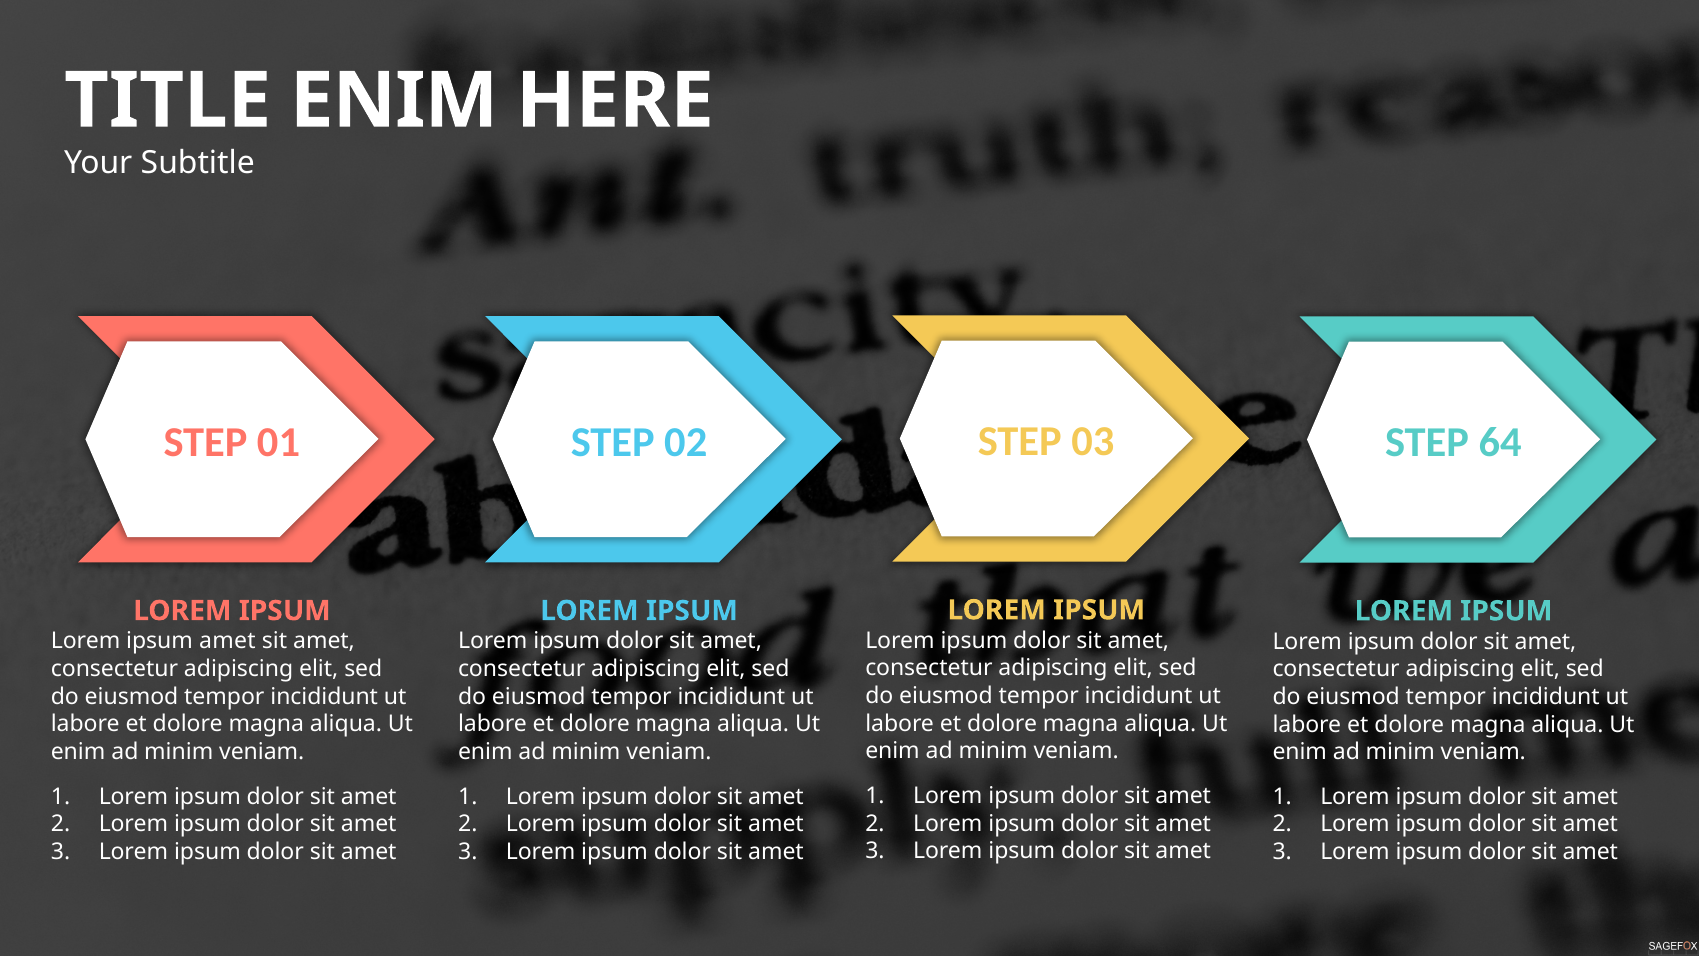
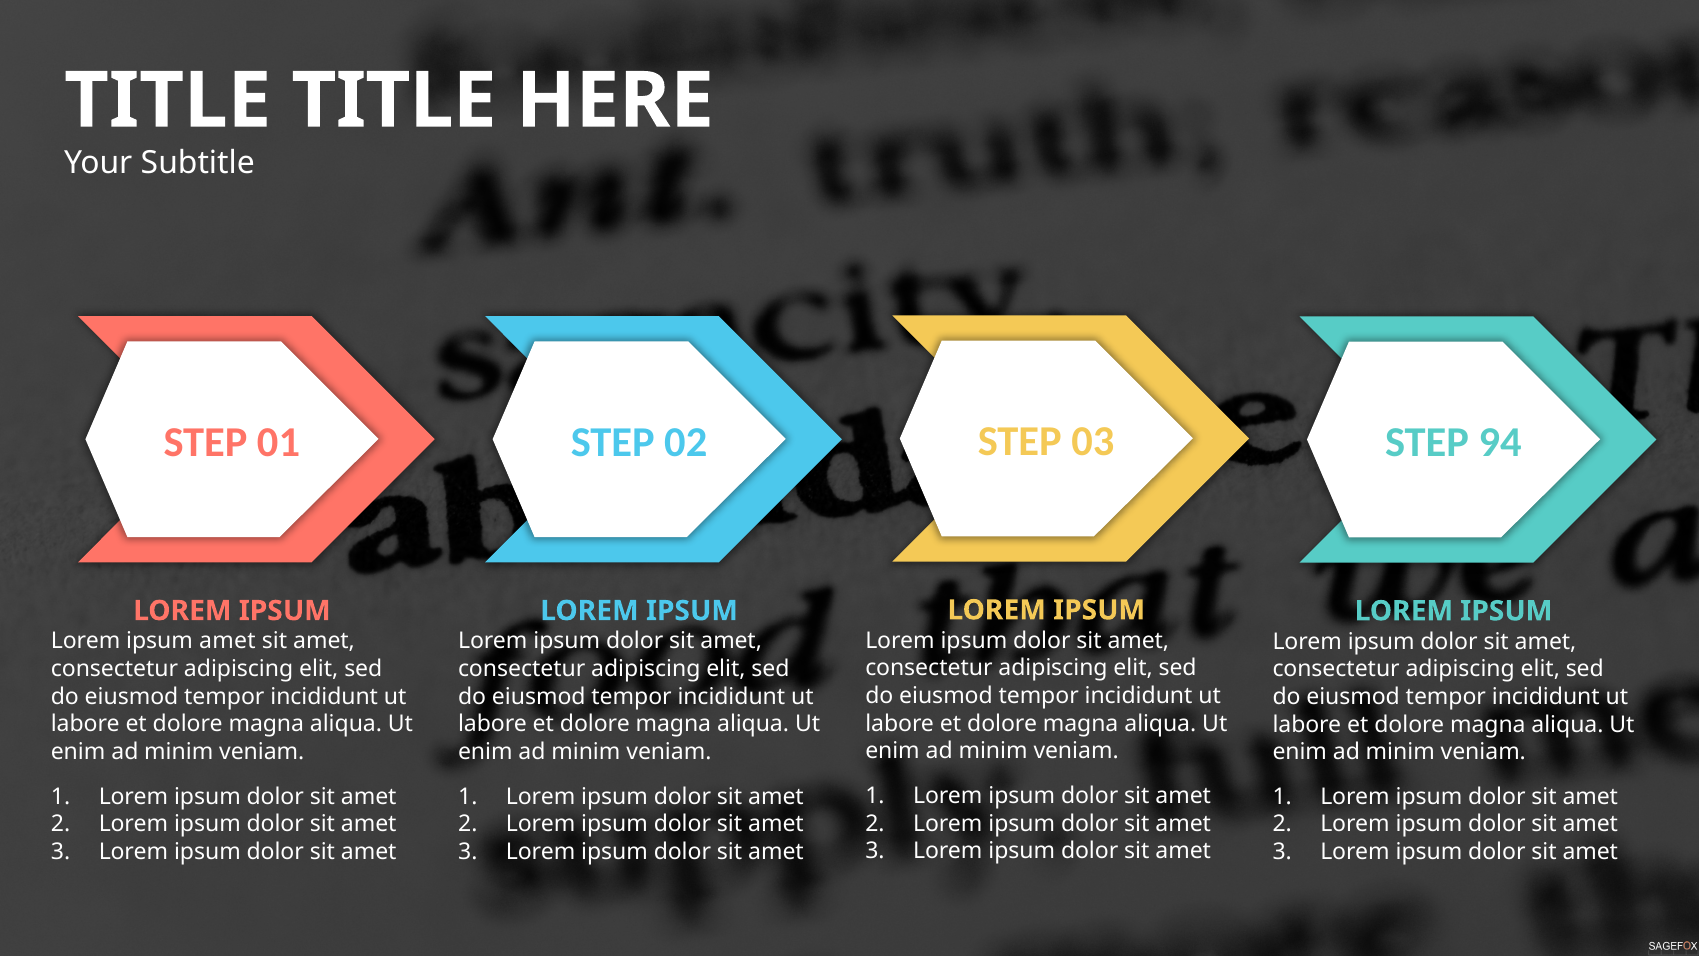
ENIM at (394, 101): ENIM -> TITLE
64: 64 -> 94
